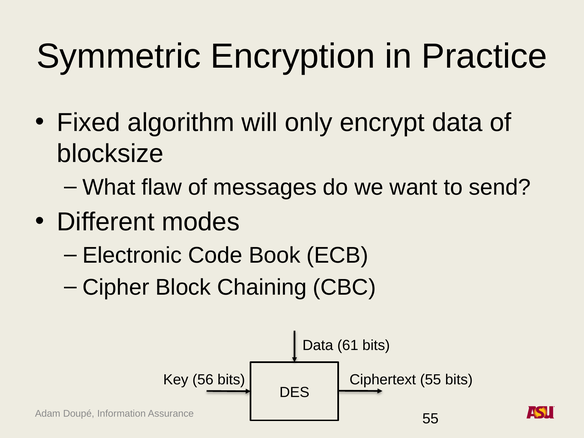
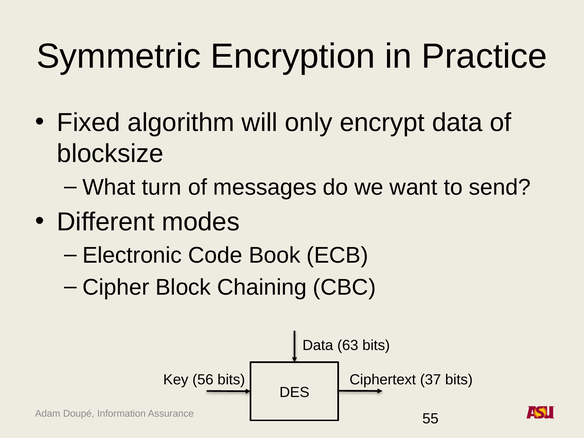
flaw: flaw -> turn
61: 61 -> 63
Ciphertext 55: 55 -> 37
